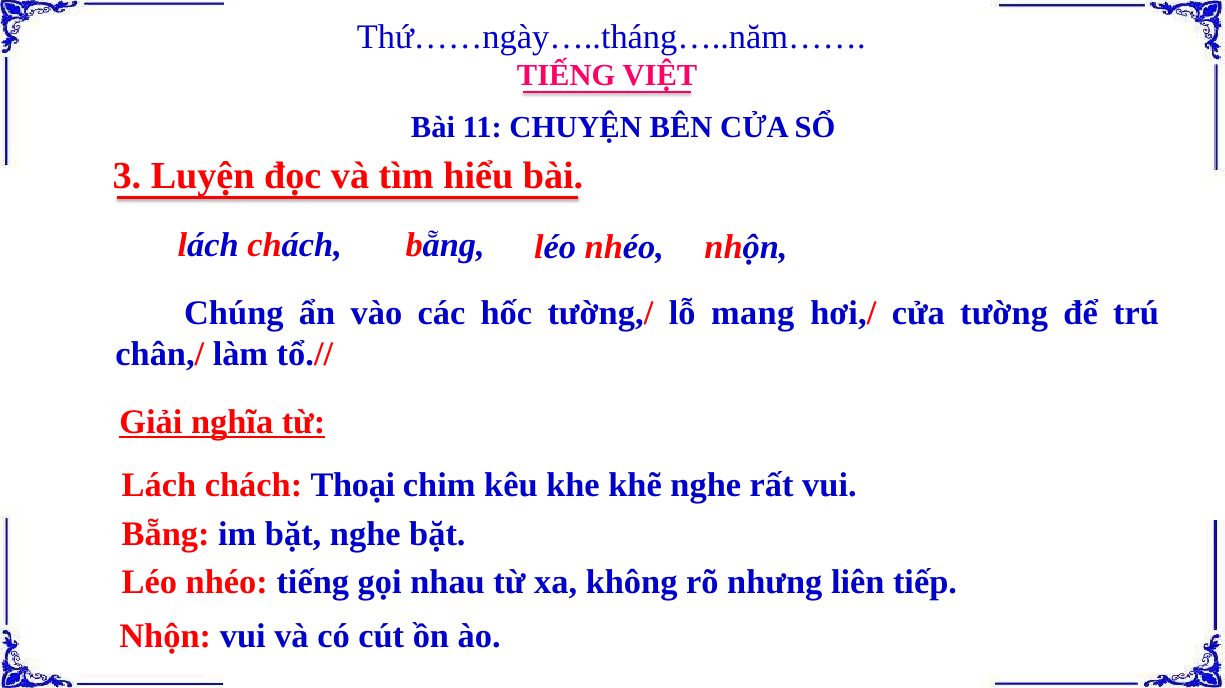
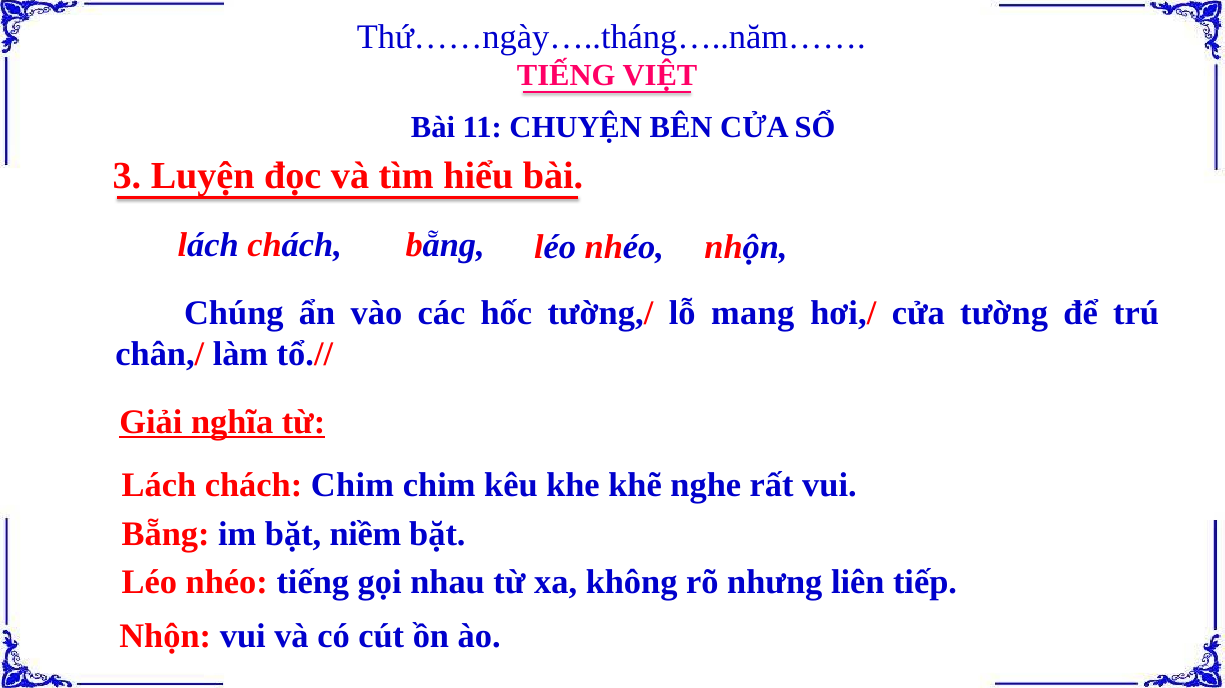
chách Thoại: Thoại -> Chim
bặt nghe: nghe -> niềm
